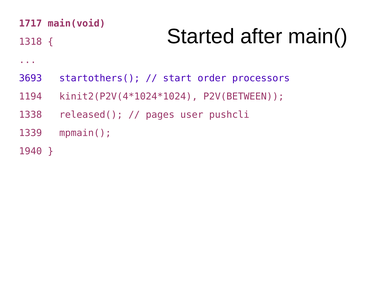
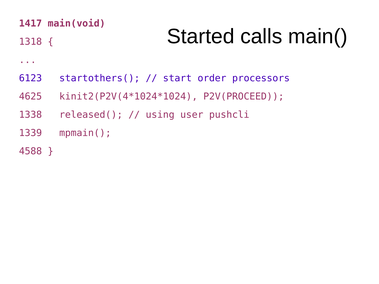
1717: 1717 -> 1417
after: after -> calls
3693: 3693 -> 6123
1194: 1194 -> 4625
P2V(BETWEEN: P2V(BETWEEN -> P2V(PROCEED
pages: pages -> using
1940: 1940 -> 4588
